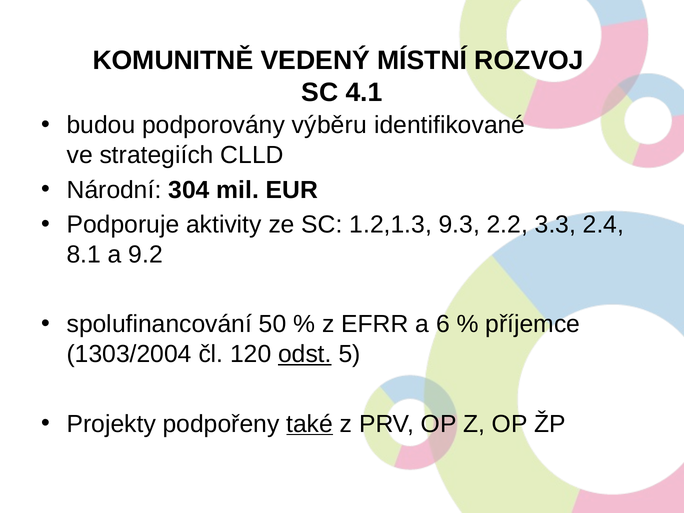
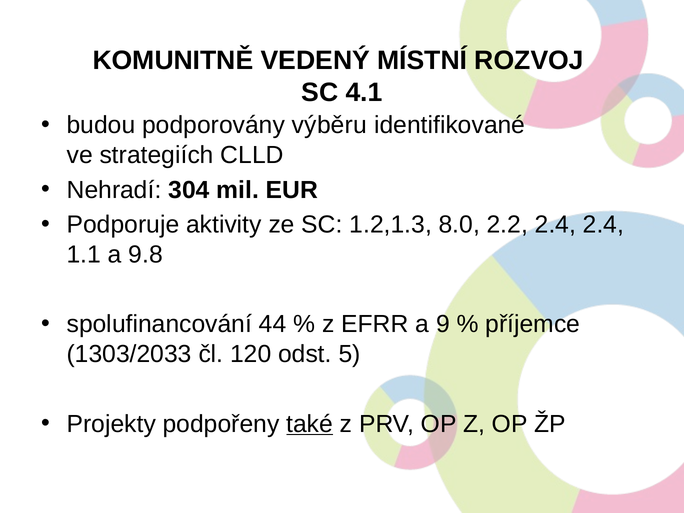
Národní: Národní -> Nehradí
9.3: 9.3 -> 8.0
2.2 3.3: 3.3 -> 2.4
8.1: 8.1 -> 1.1
9.2: 9.2 -> 9.8
50: 50 -> 44
6: 6 -> 9
1303/2004: 1303/2004 -> 1303/2033
odst underline: present -> none
